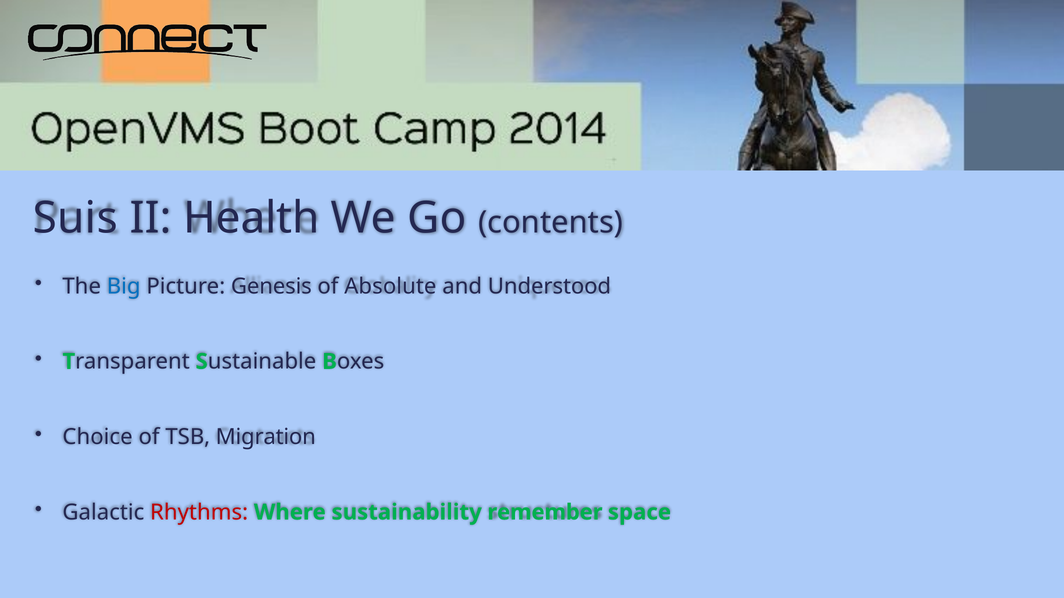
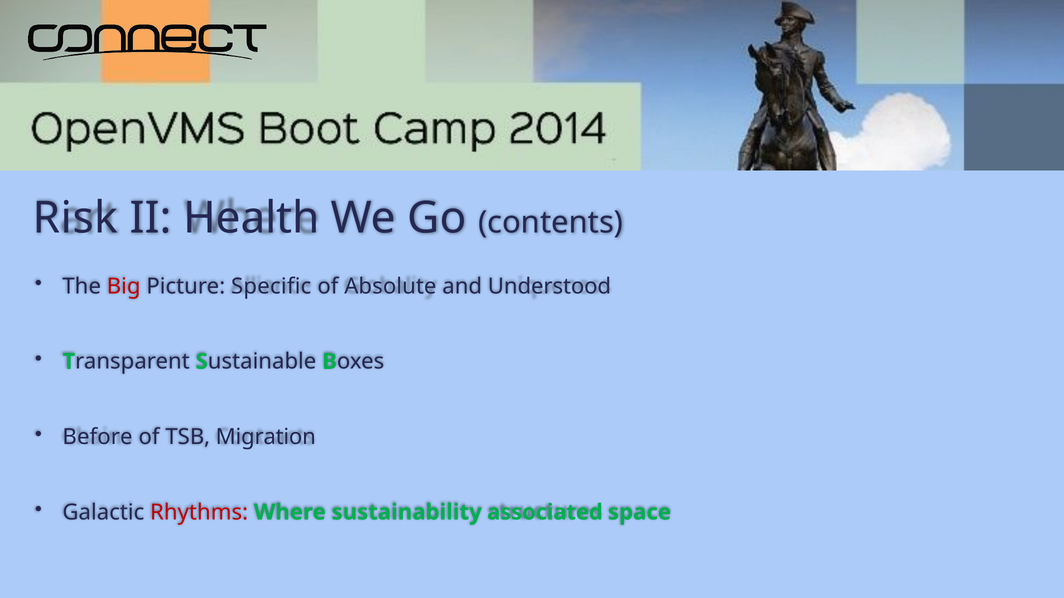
Suis: Suis -> Risk
Big colour: blue -> red
Genesis: Genesis -> Specific
Choice: Choice -> Before
remember: remember -> associated
